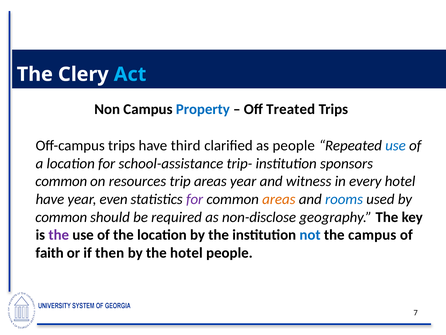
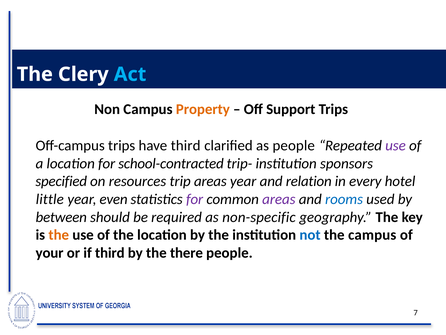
Property colour: blue -> orange
Treated: Treated -> Support
use at (396, 145) colour: blue -> purple
school-assistance: school-assistance -> school-contracted
common at (61, 181): common -> specified
witness: witness -> relation
have at (50, 199): have -> little
areas at (279, 199) colour: orange -> purple
common at (61, 217): common -> between
non-disclose: non-disclose -> non-specific
the at (59, 235) colour: purple -> orange
faith: faith -> your
if then: then -> third
the hotel: hotel -> there
